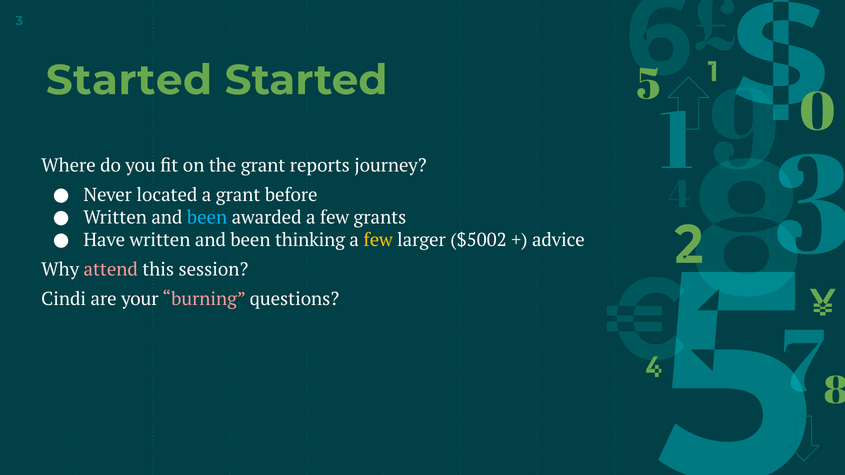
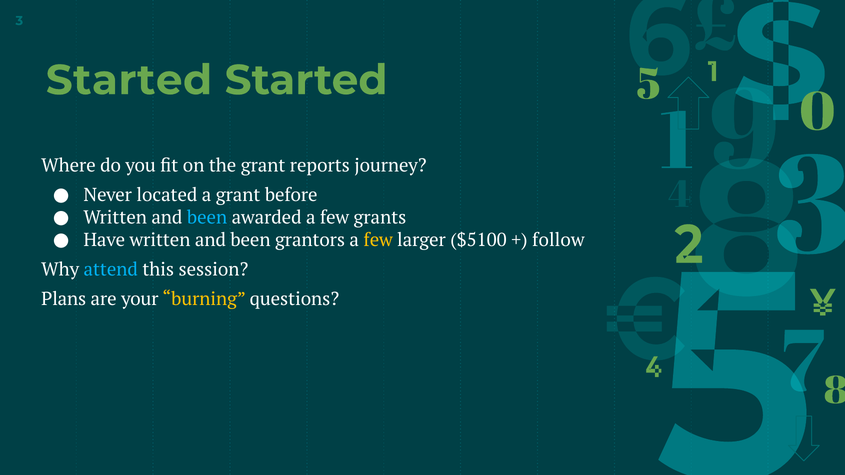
thinking: thinking -> grantors
$5002: $5002 -> $5100
advice: advice -> follow
attend colour: pink -> light blue
Cindi: Cindi -> Plans
burning colour: pink -> yellow
